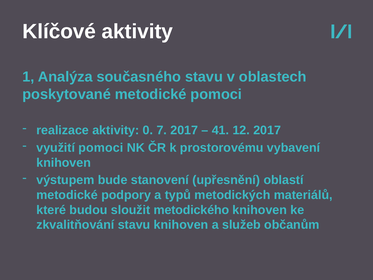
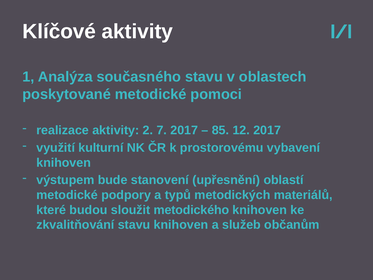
0: 0 -> 2
41: 41 -> 85
využití pomoci: pomoci -> kulturní
